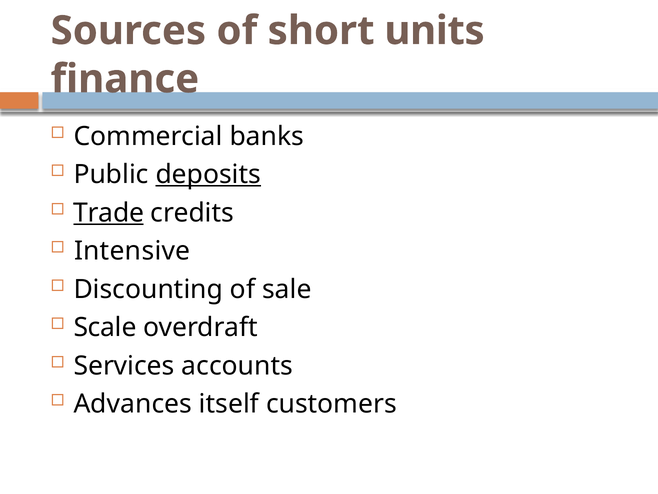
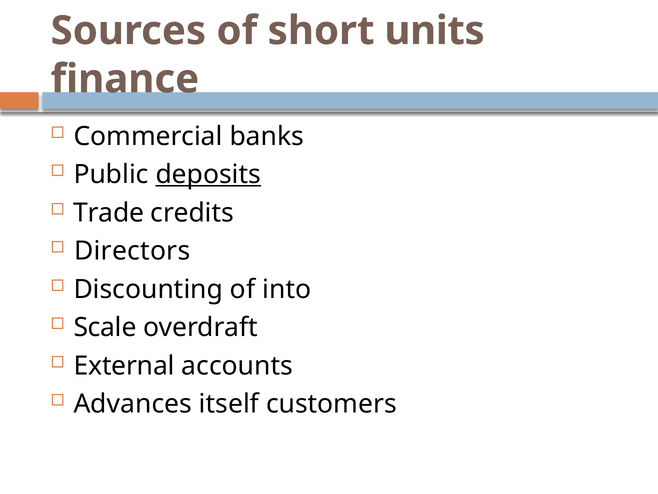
Trade underline: present -> none
Intensive: Intensive -> Directors
sale: sale -> into
Services: Services -> External
